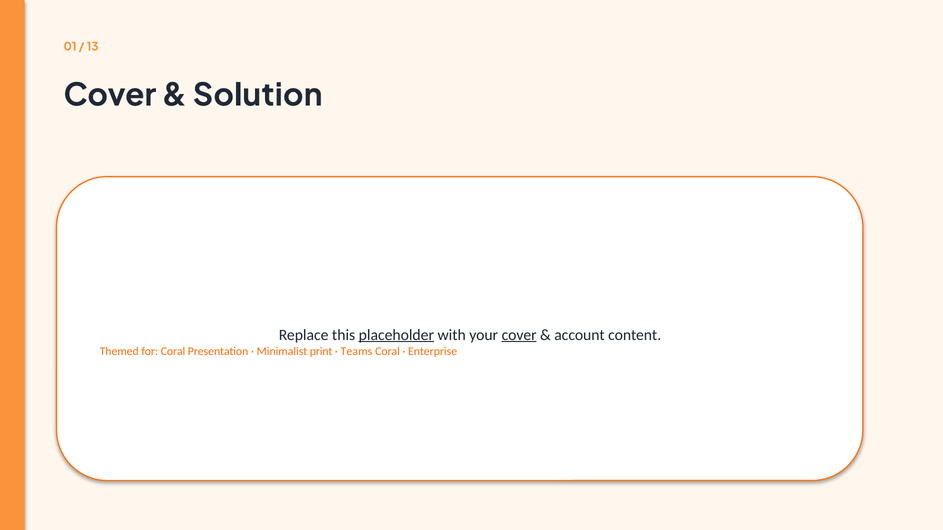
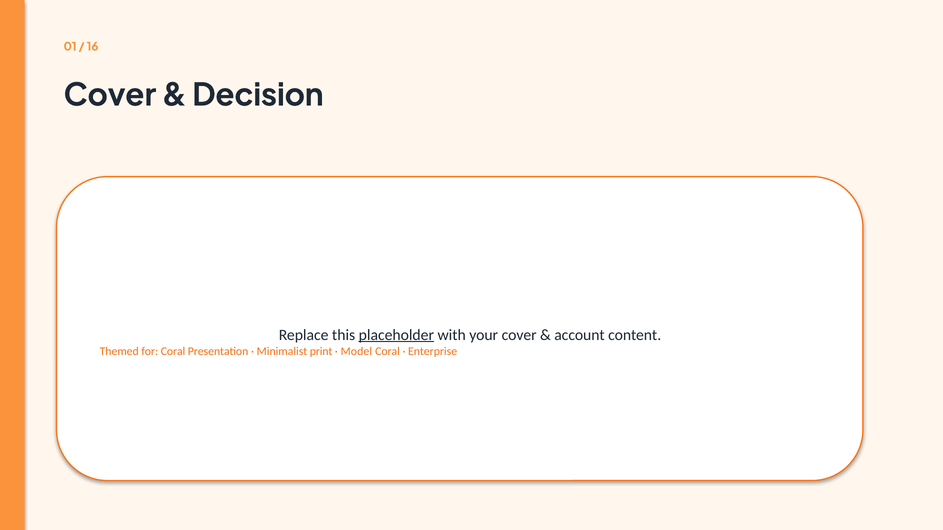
13: 13 -> 16
Solution: Solution -> Decision
cover at (519, 335) underline: present -> none
Teams: Teams -> Model
